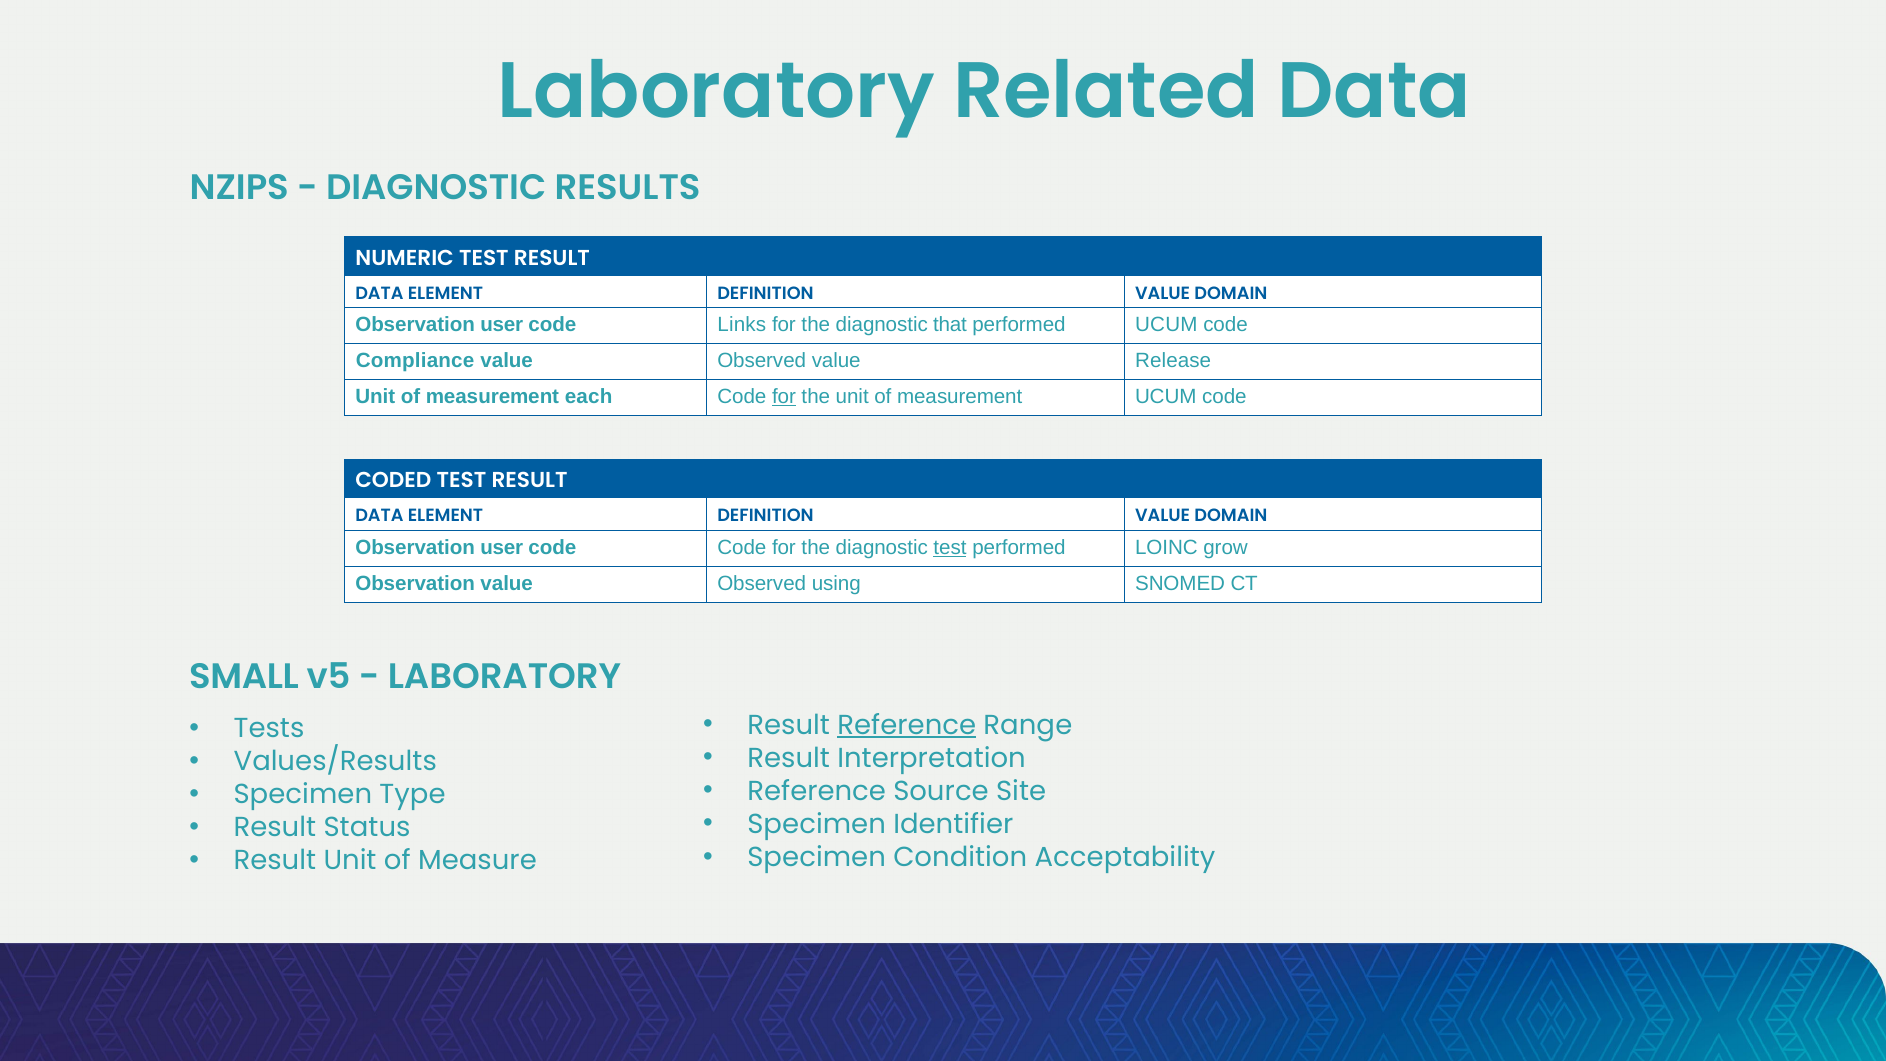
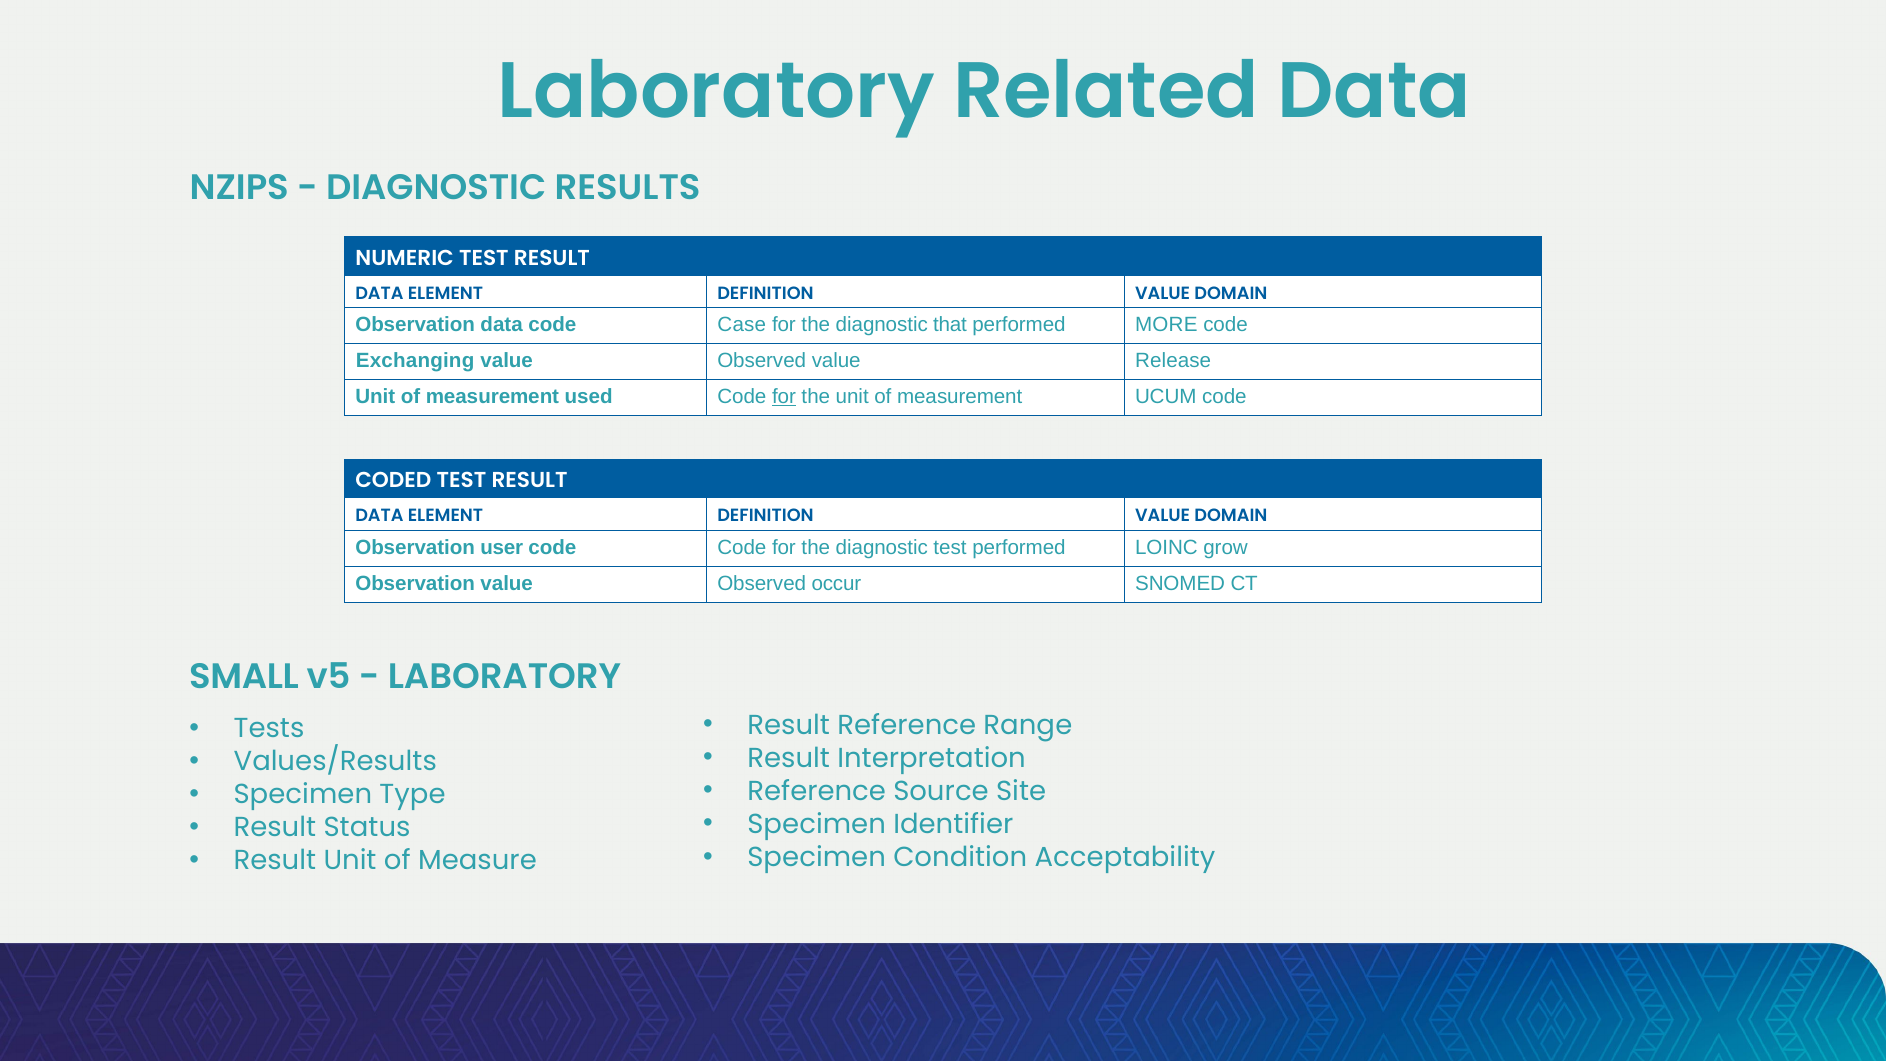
user at (502, 325): user -> data
Links: Links -> Case
performed UCUM: UCUM -> MORE
Compliance: Compliance -> Exchanging
each: each -> used
test at (950, 547) underline: present -> none
using: using -> occur
Reference at (907, 725) underline: present -> none
